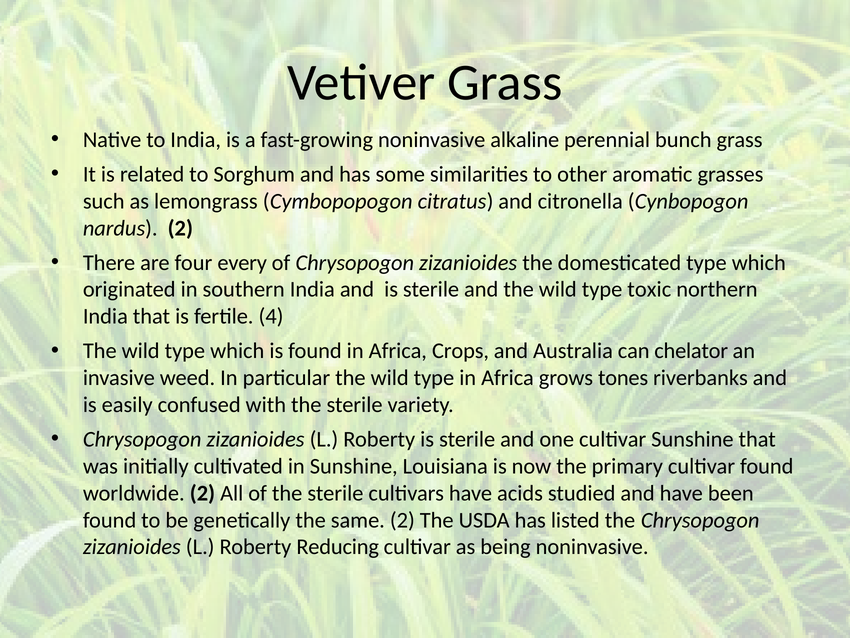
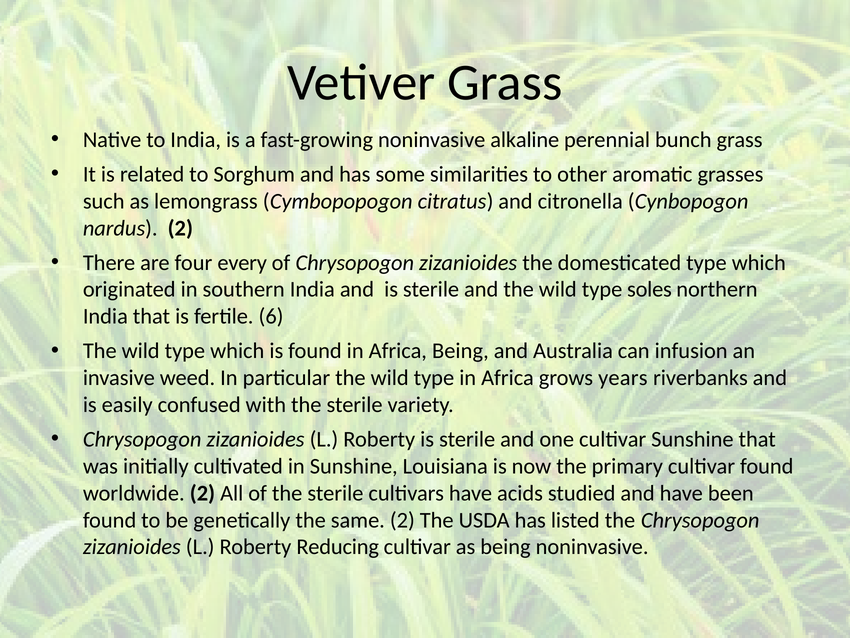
toxic: toxic -> soles
4: 4 -> 6
Africa Crops: Crops -> Being
chelator: chelator -> infusion
tones: tones -> years
